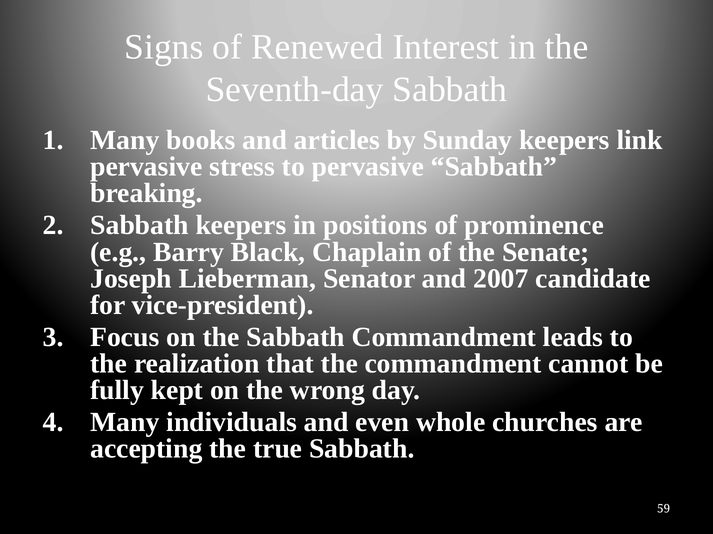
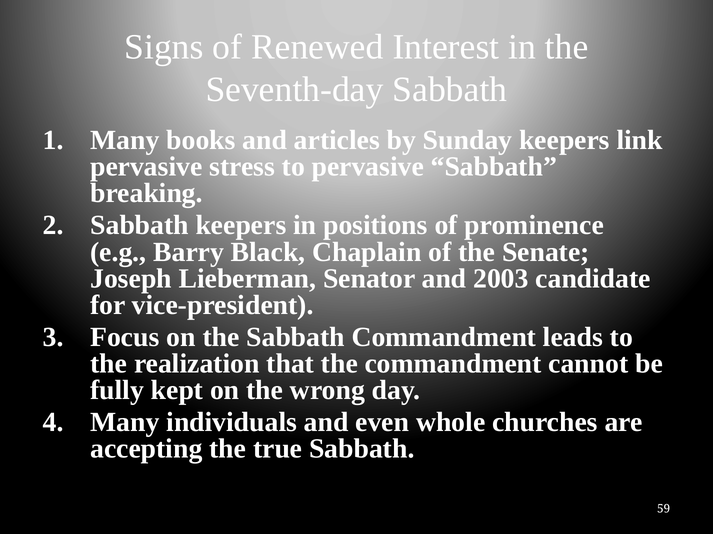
2007: 2007 -> 2003
